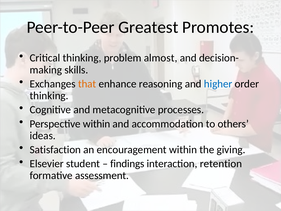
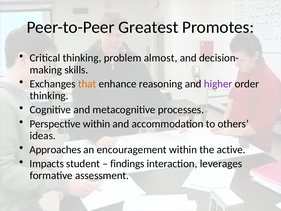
higher colour: blue -> purple
Satisfaction: Satisfaction -> Approaches
giving: giving -> active
Elsevier: Elsevier -> Impacts
retention: retention -> leverages
